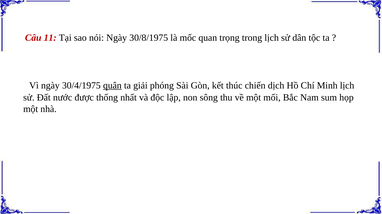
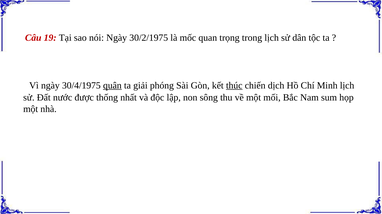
11: 11 -> 19
30/8/1975: 30/8/1975 -> 30/2/1975
thúc underline: none -> present
